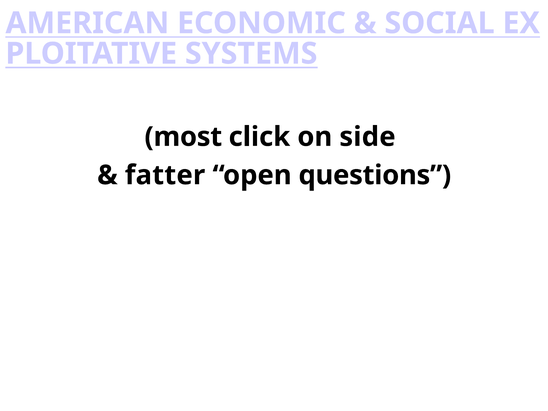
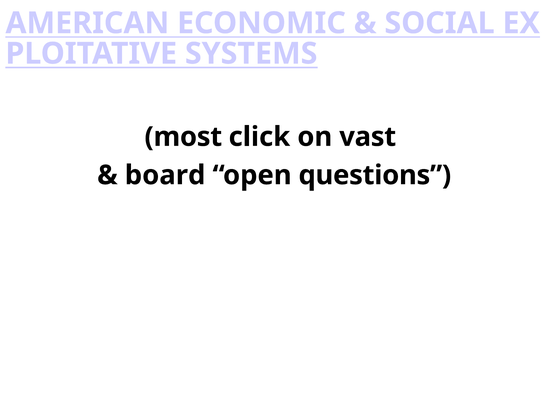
side: side -> vast
fatter: fatter -> board
